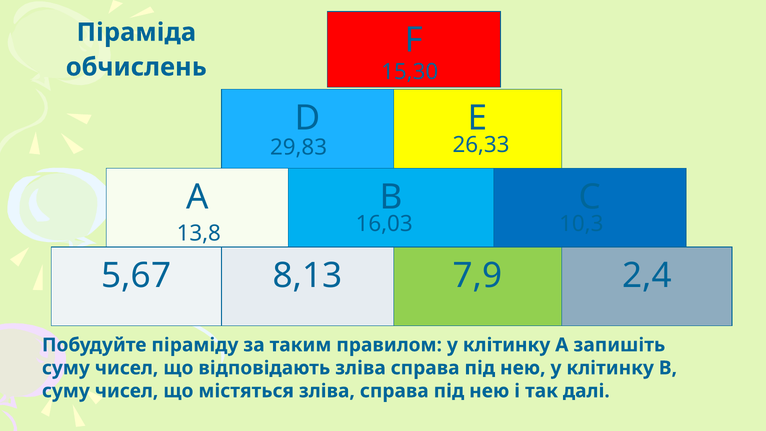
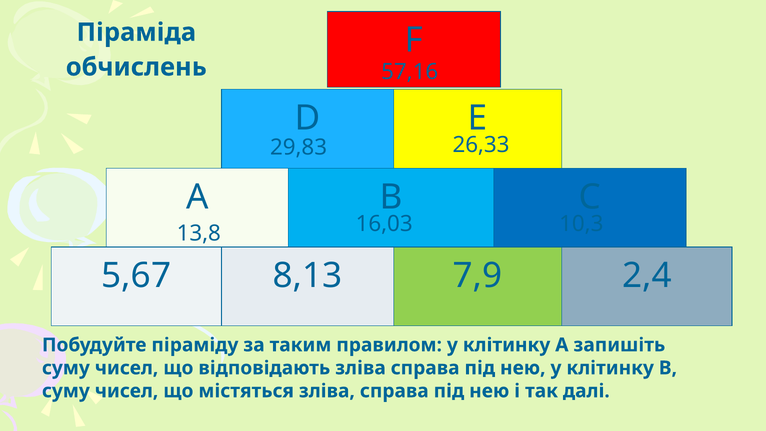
15,30: 15,30 -> 57,16
